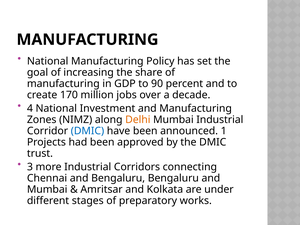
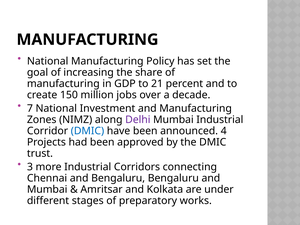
90: 90 -> 21
170: 170 -> 150
4: 4 -> 7
Delhi colour: orange -> purple
1: 1 -> 4
